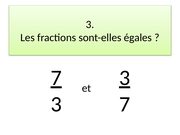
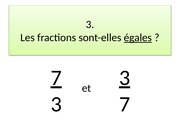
égales underline: none -> present
